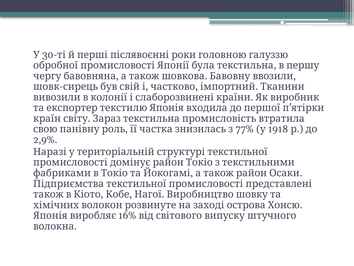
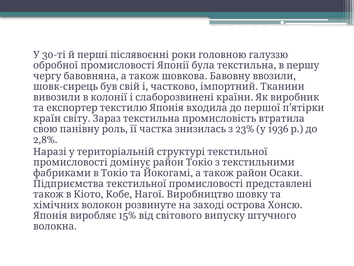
77%: 77% -> 23%
1918: 1918 -> 1936
2,9%: 2,9% -> 2,8%
16%: 16% -> 15%
